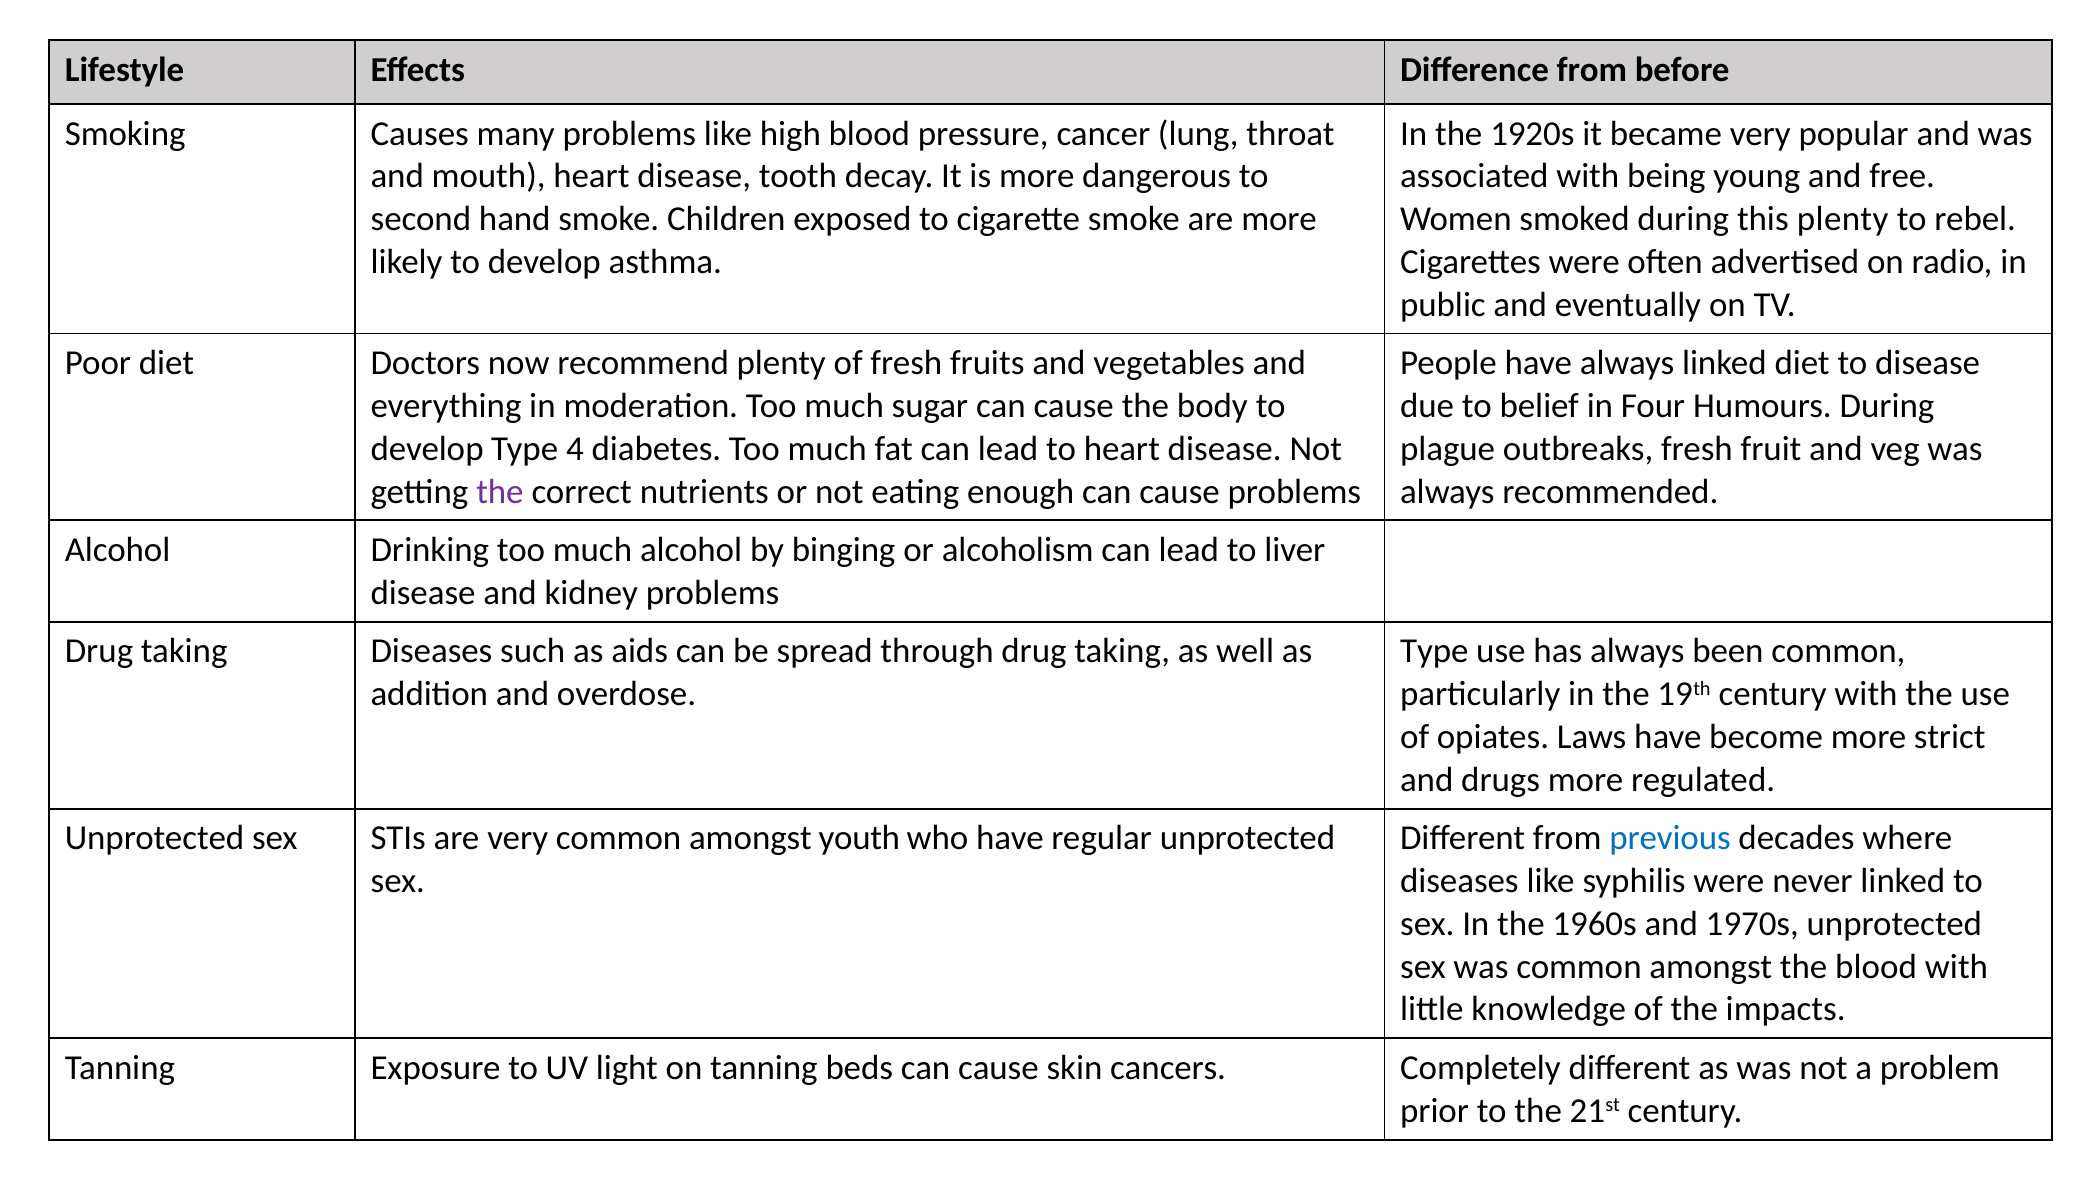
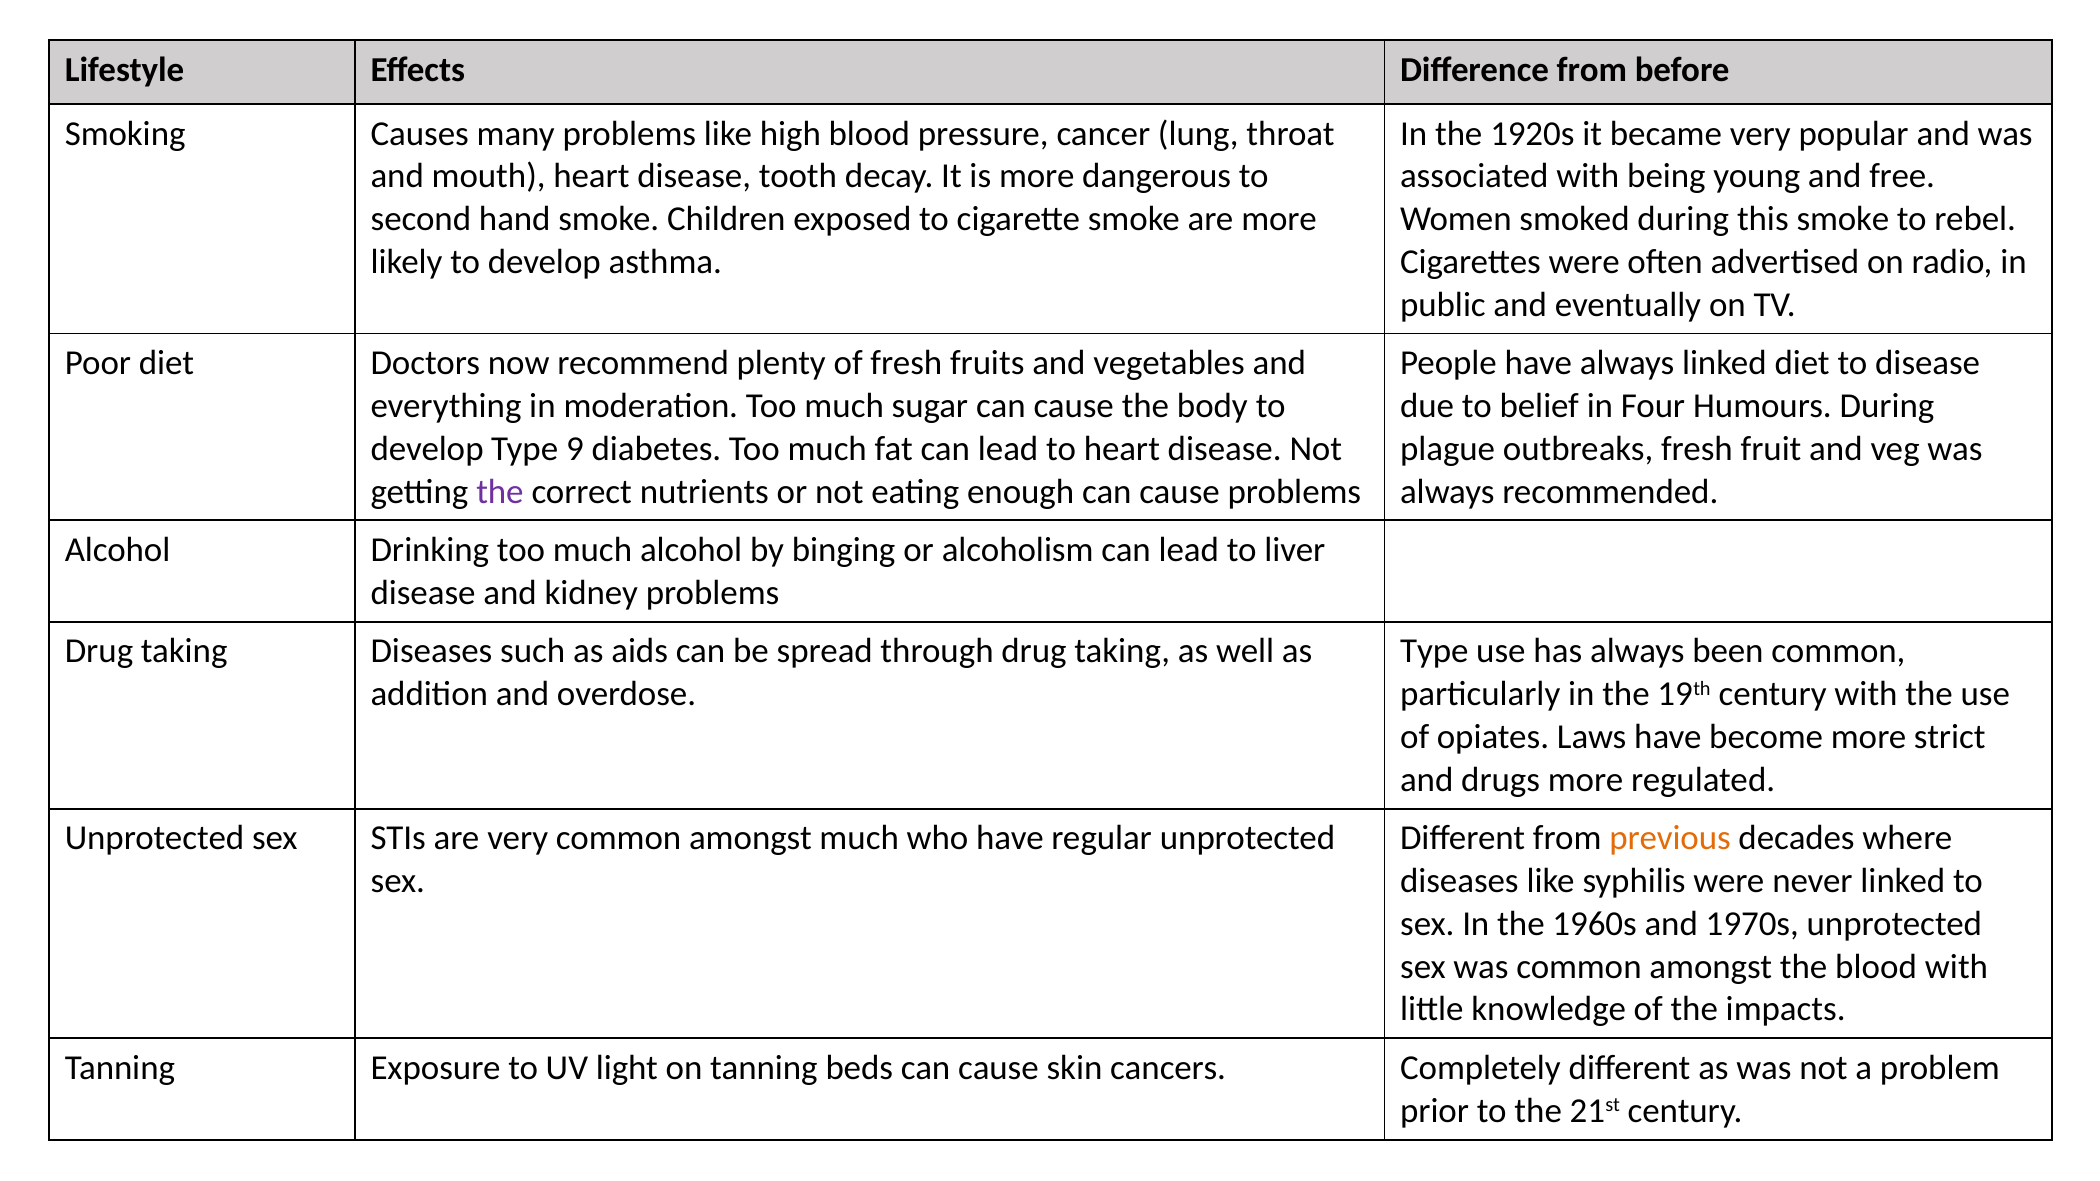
this plenty: plenty -> smoke
4: 4 -> 9
amongst youth: youth -> much
previous colour: blue -> orange
